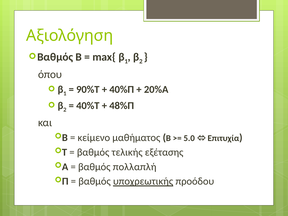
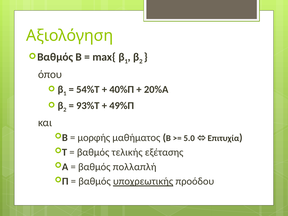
90%Τ: 90%Τ -> 54%Τ
40%Τ: 40%Τ -> 93%Τ
48%Π: 48%Π -> 49%Π
κείμενο: κείμενο -> μορφής
